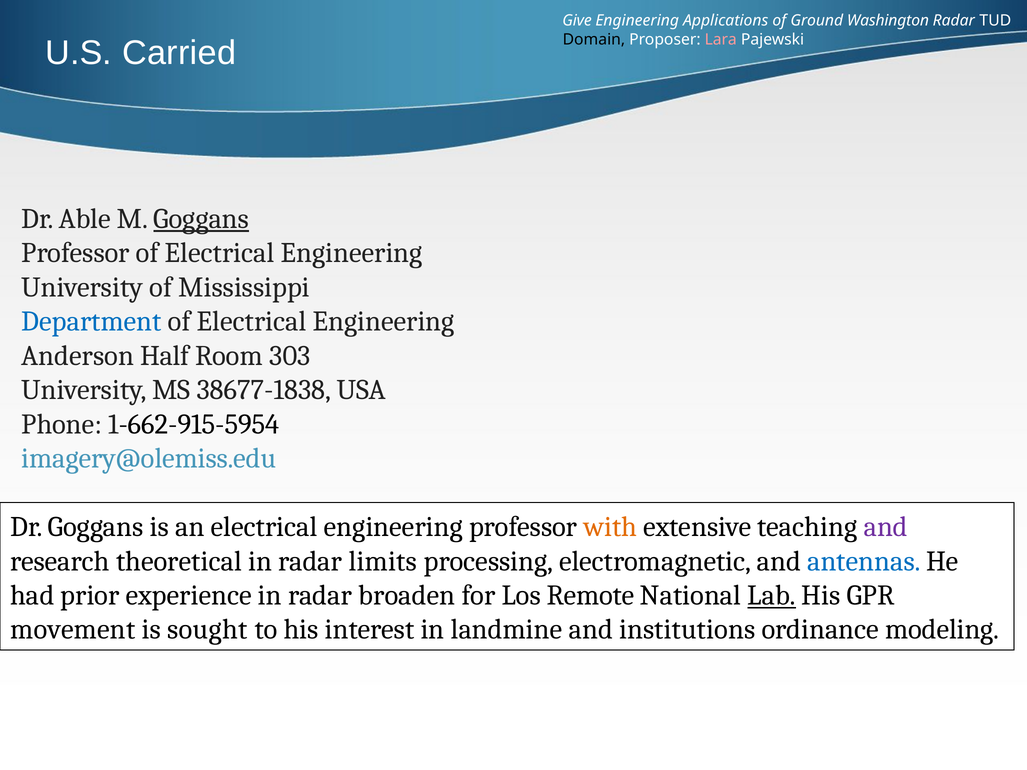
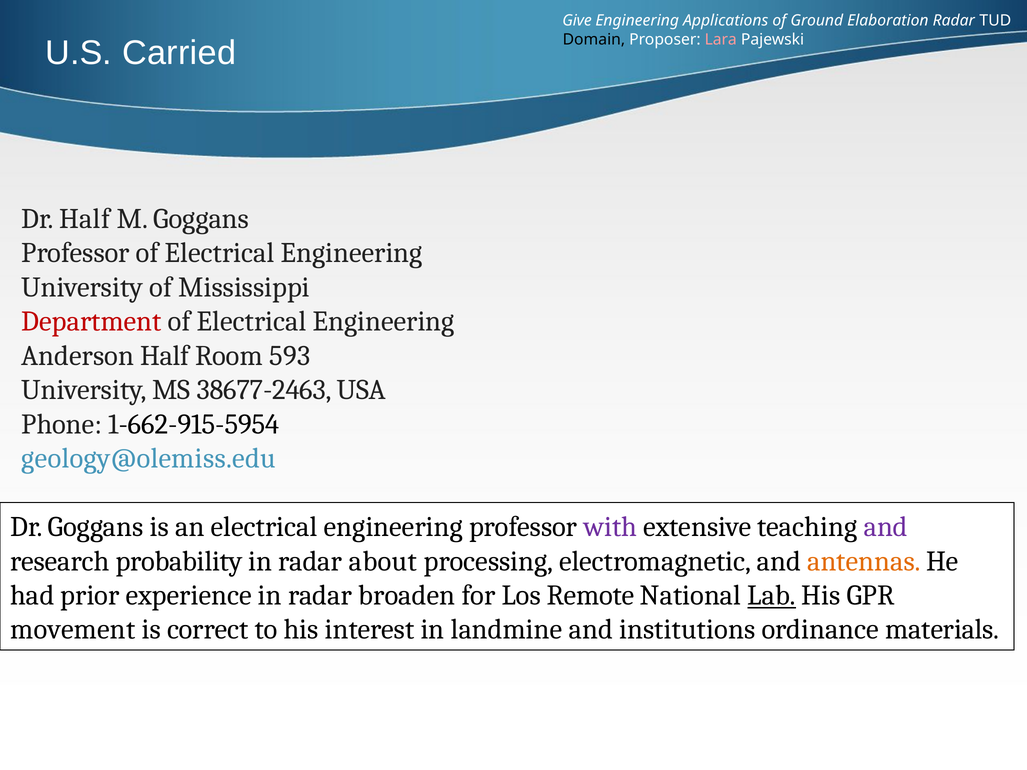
Washington: Washington -> Elaboration
Dr Able: Able -> Half
Goggans at (201, 219) underline: present -> none
Department colour: blue -> red
303: 303 -> 593
38677-1838: 38677-1838 -> 38677-2463
imagery@olemiss.edu: imagery@olemiss.edu -> geology@olemiss.edu
with colour: orange -> purple
theoretical: theoretical -> probability
limits: limits -> about
antennas colour: blue -> orange
sought: sought -> correct
modeling: modeling -> materials
